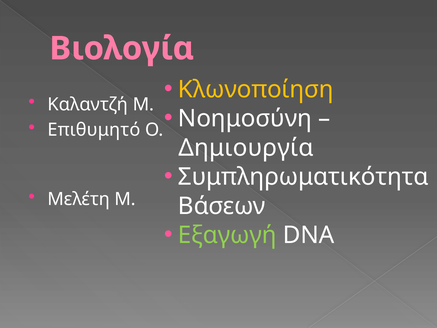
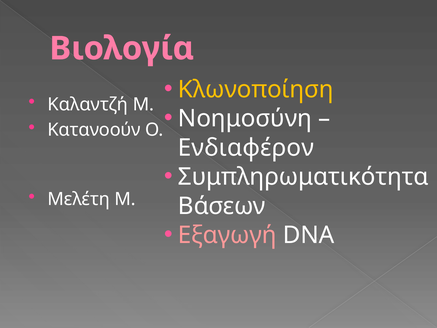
Επιθυμητό: Επιθυμητό -> Κατανοούν
Δημιουργία: Δημιουργία -> Ενδιαφέρον
Εξαγωγή colour: light green -> pink
